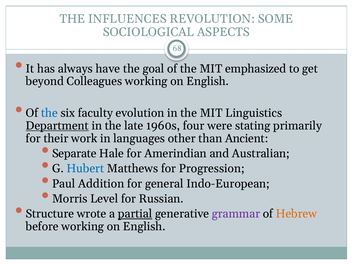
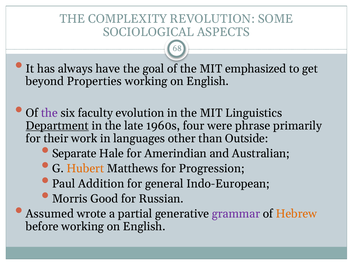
INFLUENCES: INFLUENCES -> COMPLEXITY
Colleagues: Colleagues -> Properties
the at (49, 113) colour: blue -> purple
stating: stating -> phrase
Ancient: Ancient -> Outside
Hubert colour: blue -> orange
Level: Level -> Good
Structure: Structure -> Assumed
partial underline: present -> none
